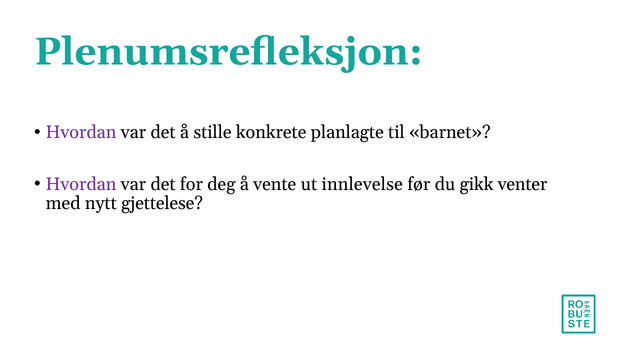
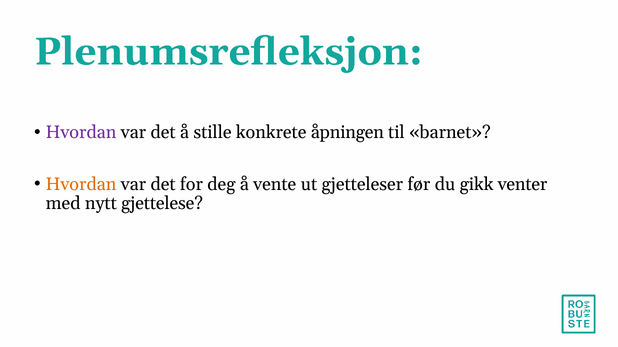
planlagte: planlagte -> åpningen
Hvordan at (81, 184) colour: purple -> orange
innlevelse: innlevelse -> gjetteleser
